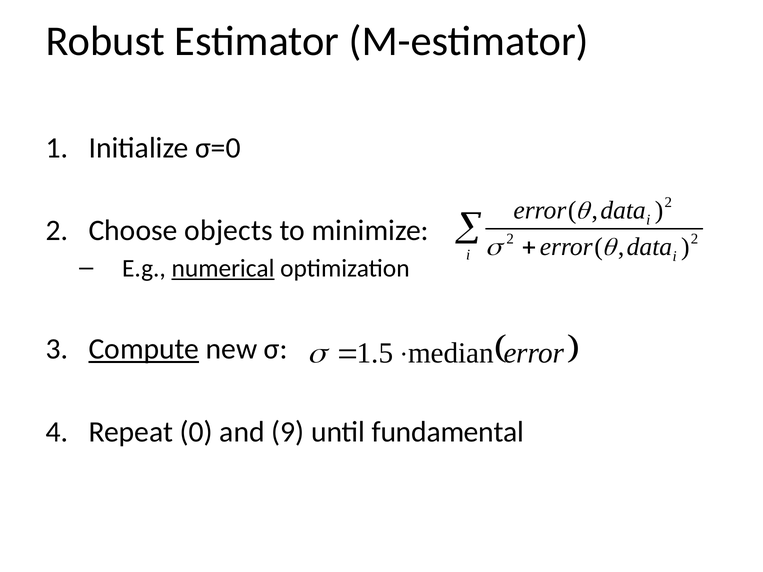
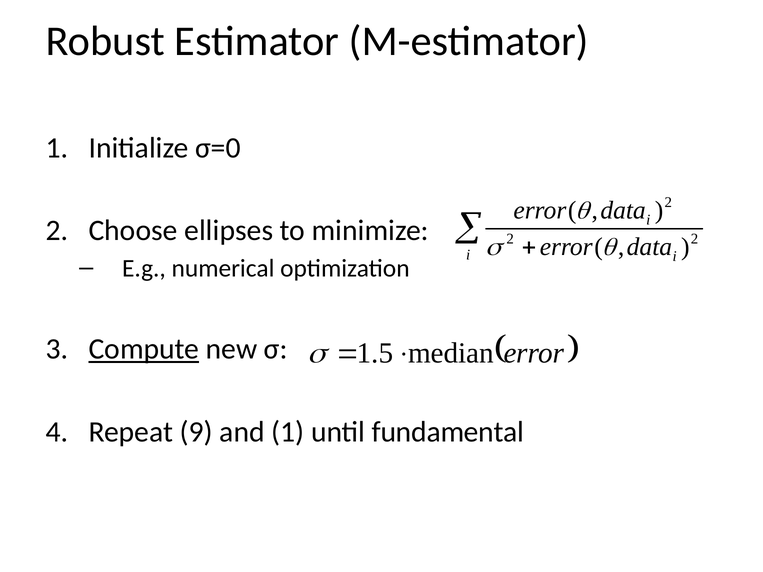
objects: objects -> ellipses
numerical underline: present -> none
0: 0 -> 9
and 9: 9 -> 1
